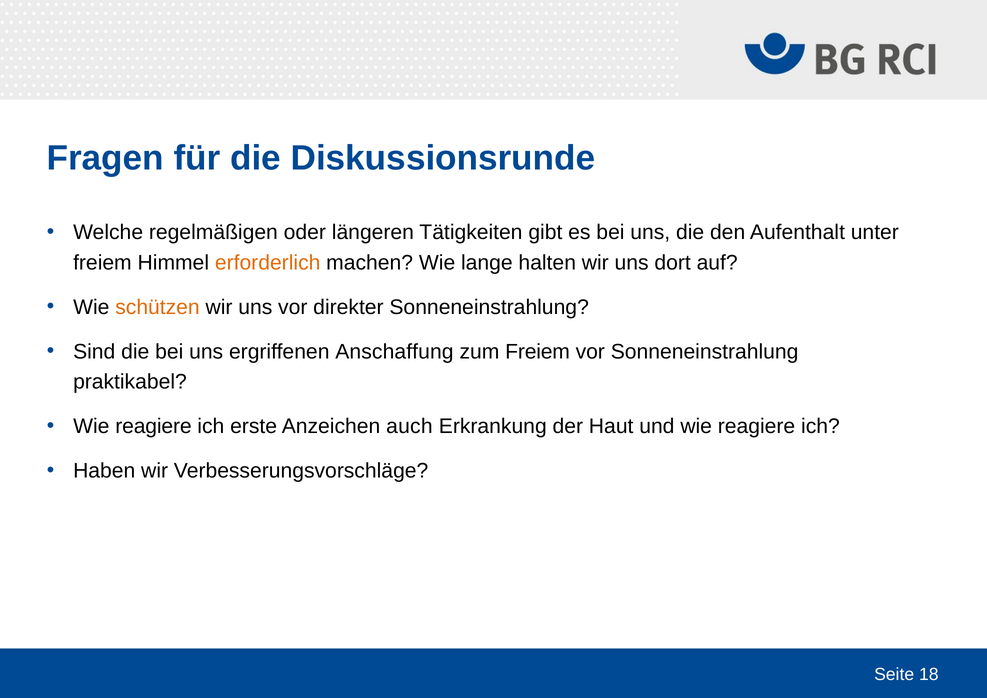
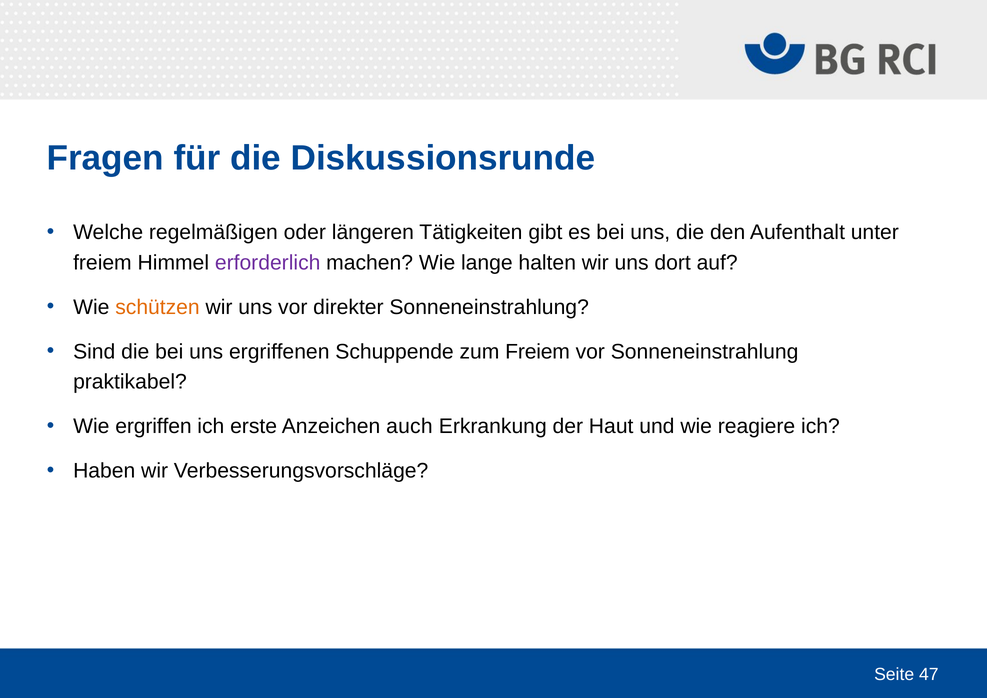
erforderlich colour: orange -> purple
Anschaffung: Anschaffung -> Schuppende
reagiere at (153, 427): reagiere -> ergriffen
18: 18 -> 47
